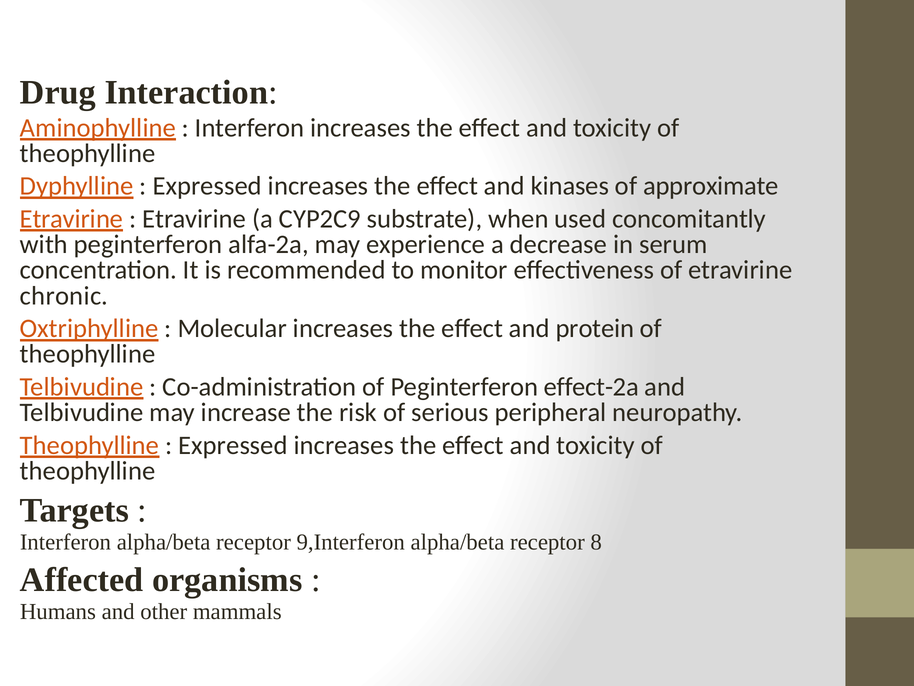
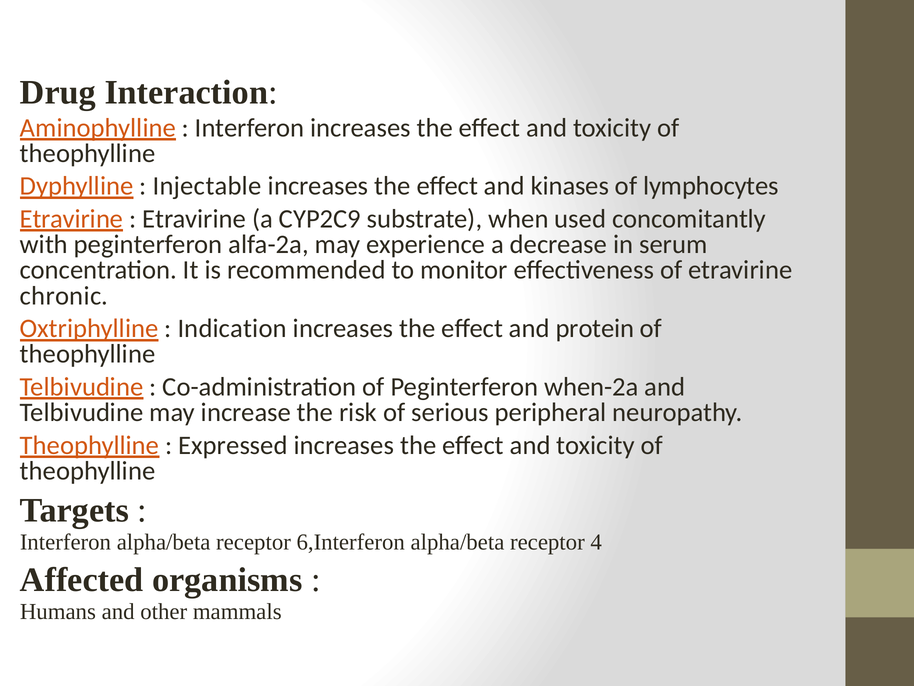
Expressed at (207, 186): Expressed -> Injectable
approximate: approximate -> lymphocytes
Molecular: Molecular -> Indication
effect-2a: effect-2a -> when-2a
9,Interferon: 9,Interferon -> 6,Interferon
8: 8 -> 4
